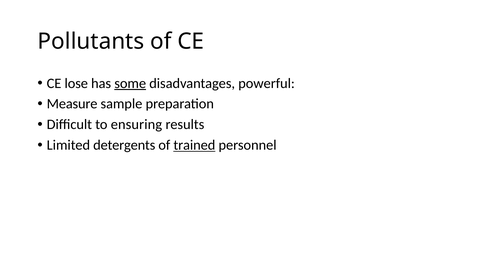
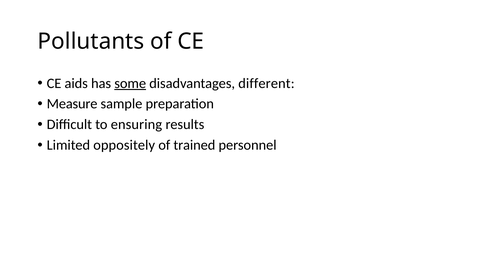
lose: lose -> aids
powerful: powerful -> different
detergents: detergents -> oppositely
trained underline: present -> none
